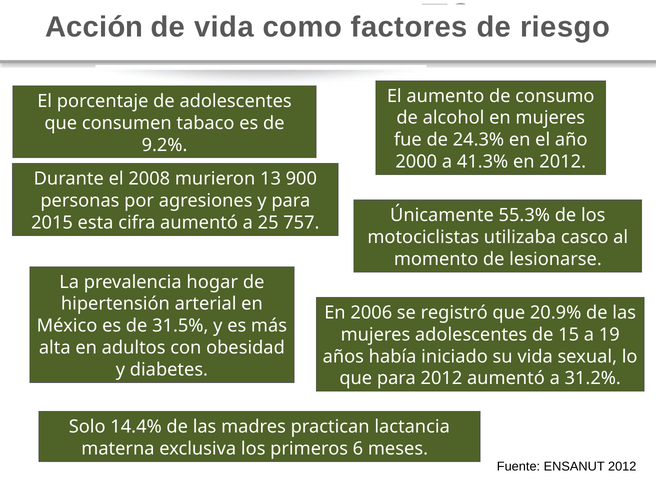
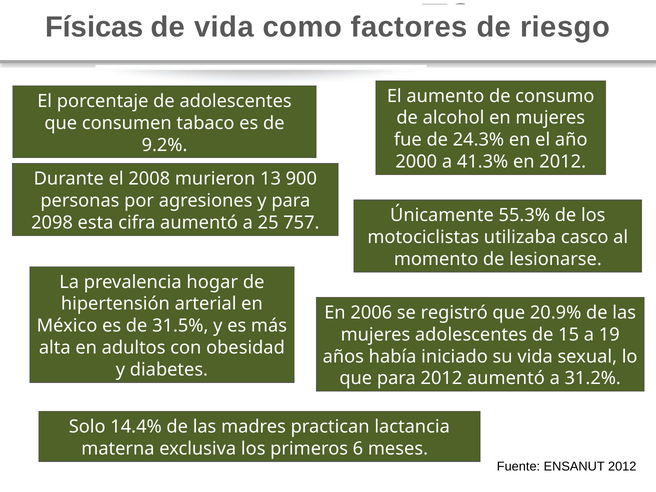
Acción: Acción -> Físicas
2015: 2015 -> 2098
